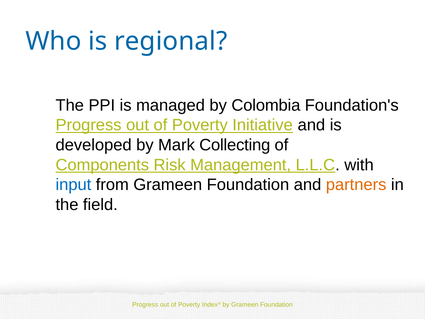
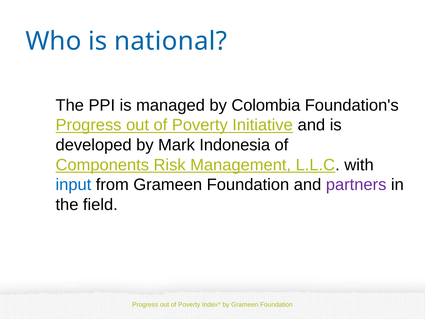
regional: regional -> national
Collecting: Collecting -> Indonesia
partners colour: orange -> purple
